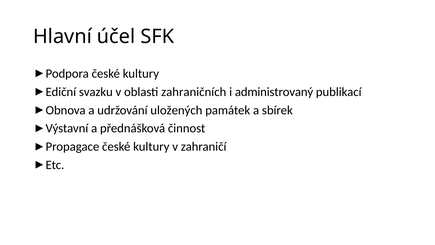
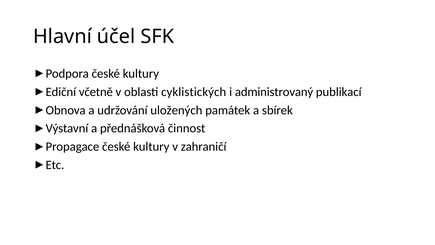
svazku: svazku -> včetně
zahraničních: zahraničních -> cyklistických
